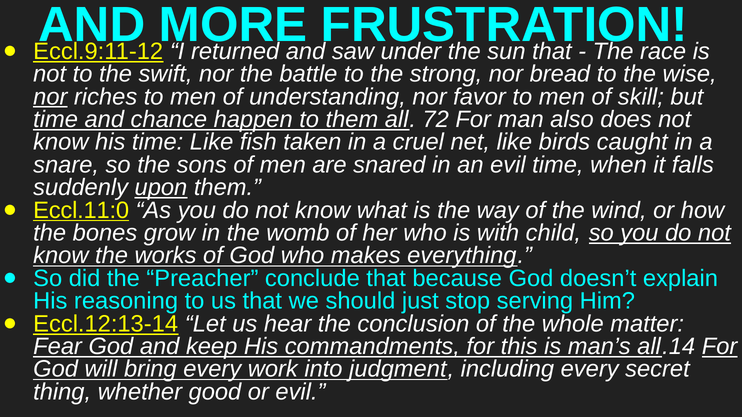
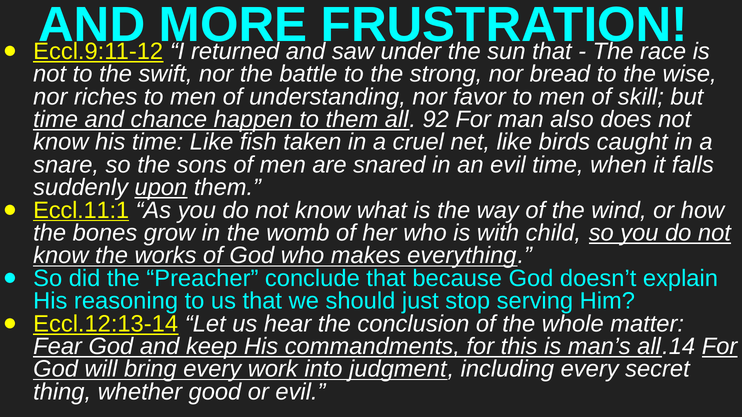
nor at (50, 97) underline: present -> none
72: 72 -> 92
Eccl.11:0: Eccl.11:0 -> Eccl.11:1
